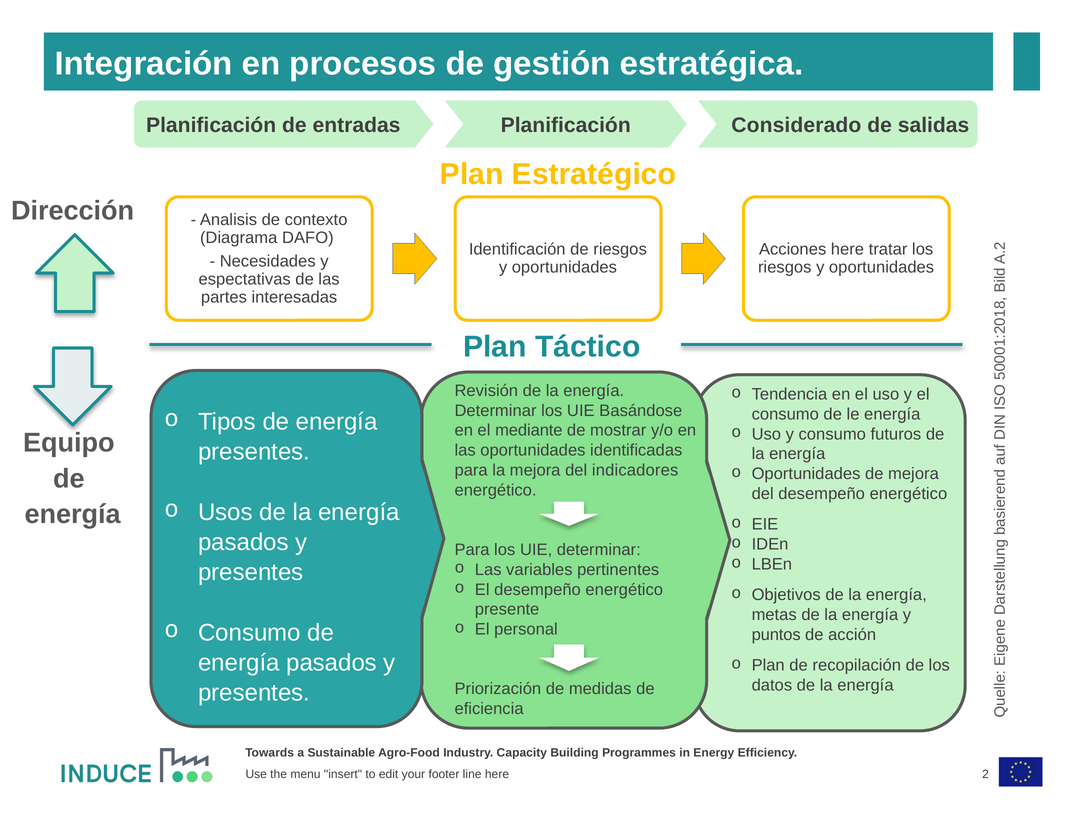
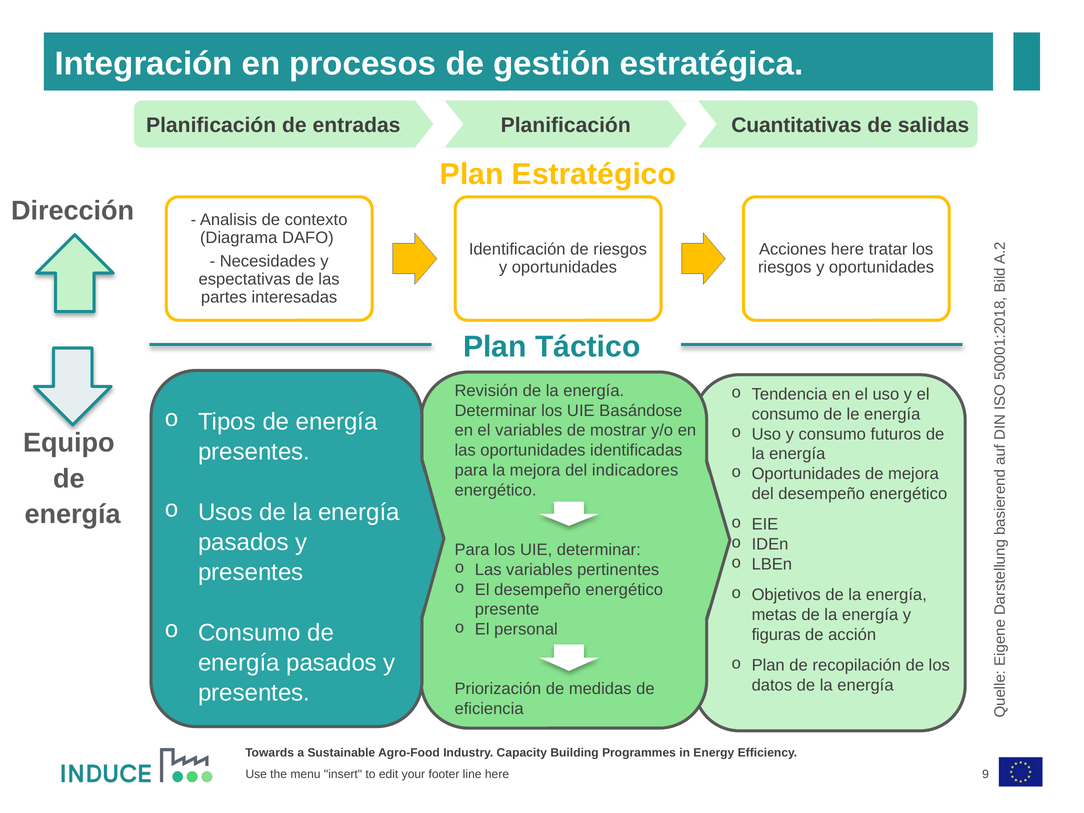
Considerado: Considerado -> Cuantitativas
el mediante: mediante -> variables
puntos: puntos -> figuras
here 2: 2 -> 9
